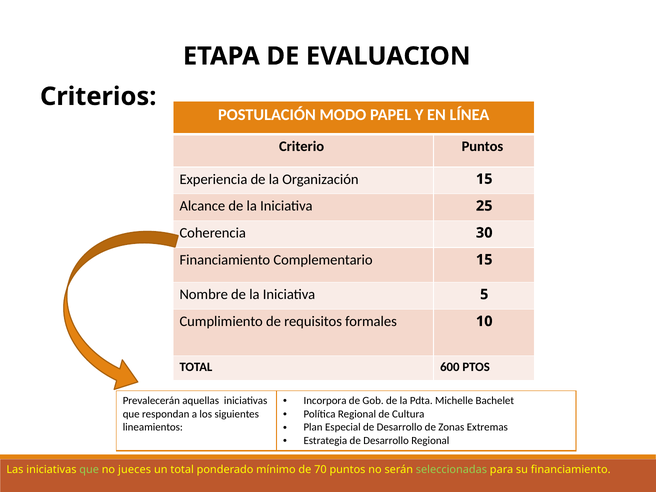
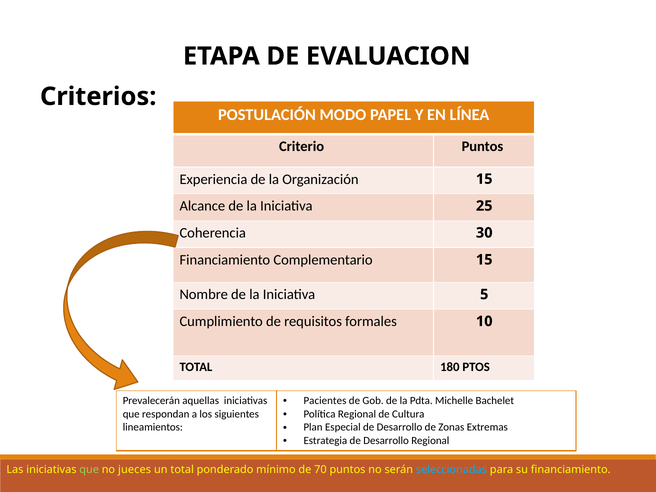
600: 600 -> 180
Incorpora: Incorpora -> Pacientes
seleccionadas colour: light green -> light blue
